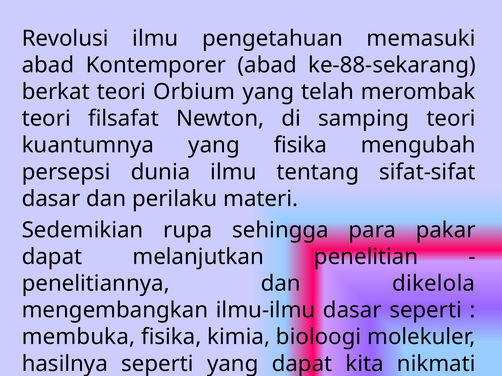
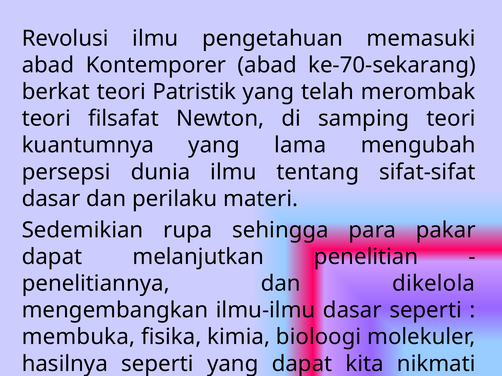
ke-88-sekarang: ke-88-sekarang -> ke-70-sekarang
Orbium: Orbium -> Patristik
yang fisika: fisika -> lama
